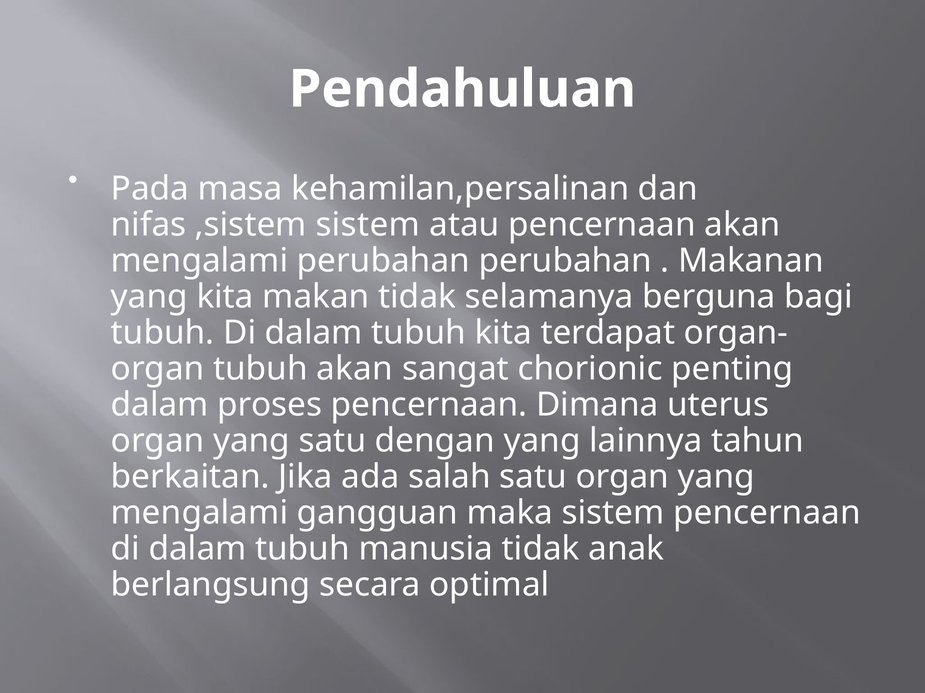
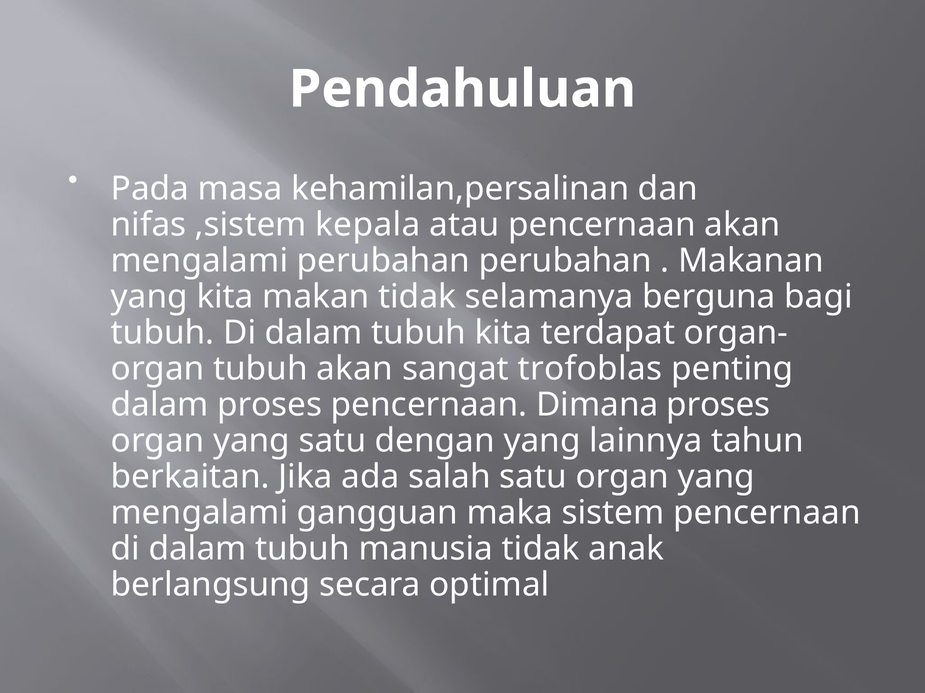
,sistem sistem: sistem -> kepala
chorionic: chorionic -> trofoblas
Dimana uterus: uterus -> proses
